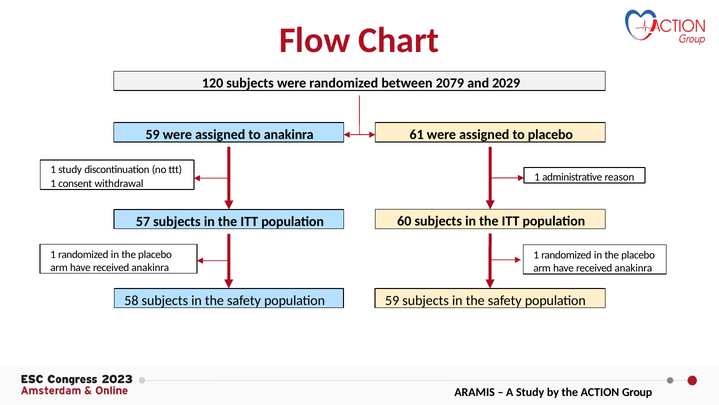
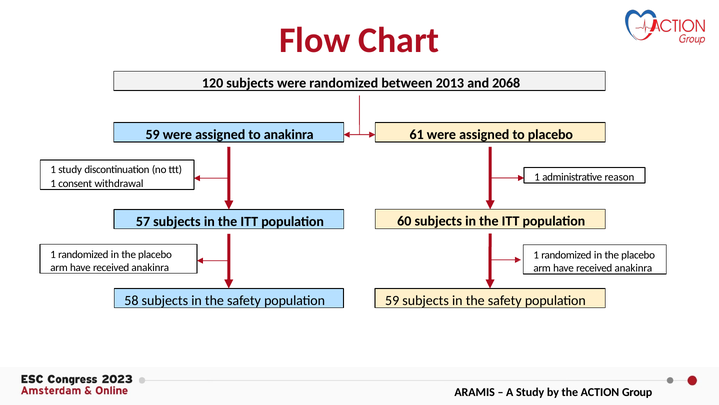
2079: 2079 -> 2013
2029: 2029 -> 2068
